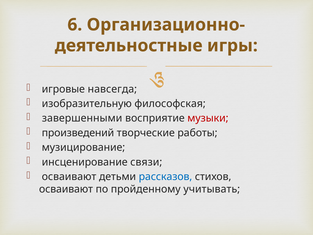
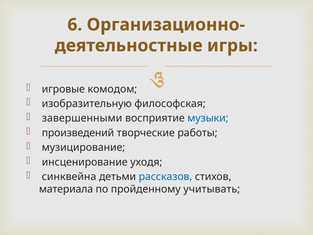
навсегда: навсегда -> комодом
музыки colour: red -> blue
связи: связи -> уходя
осваивают at (69, 177): осваивают -> синквейна
осваивают at (66, 189): осваивают -> материала
